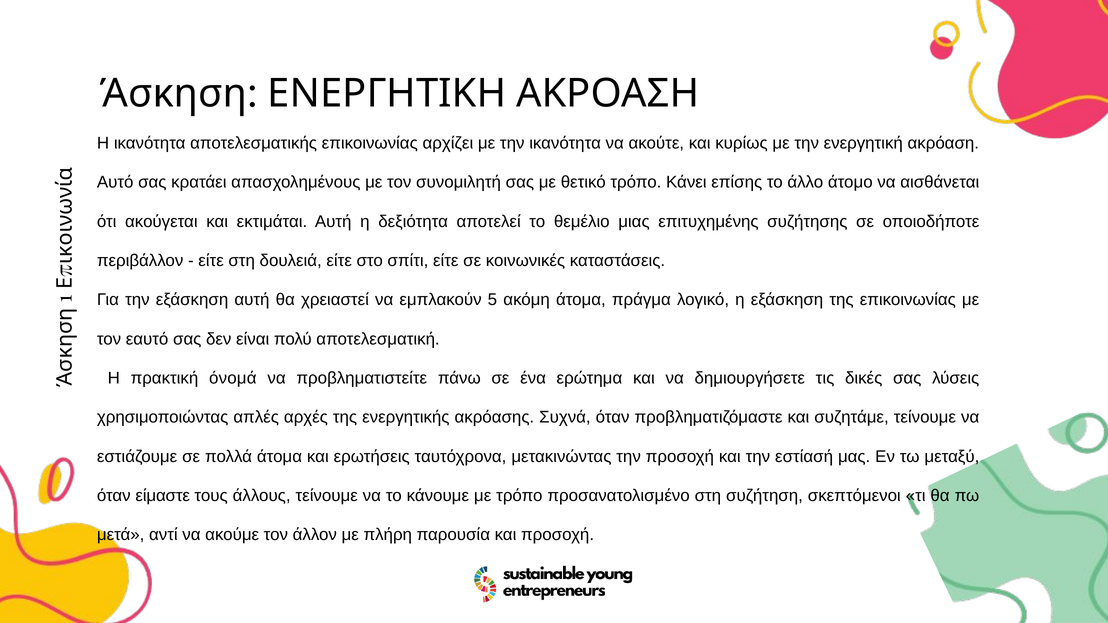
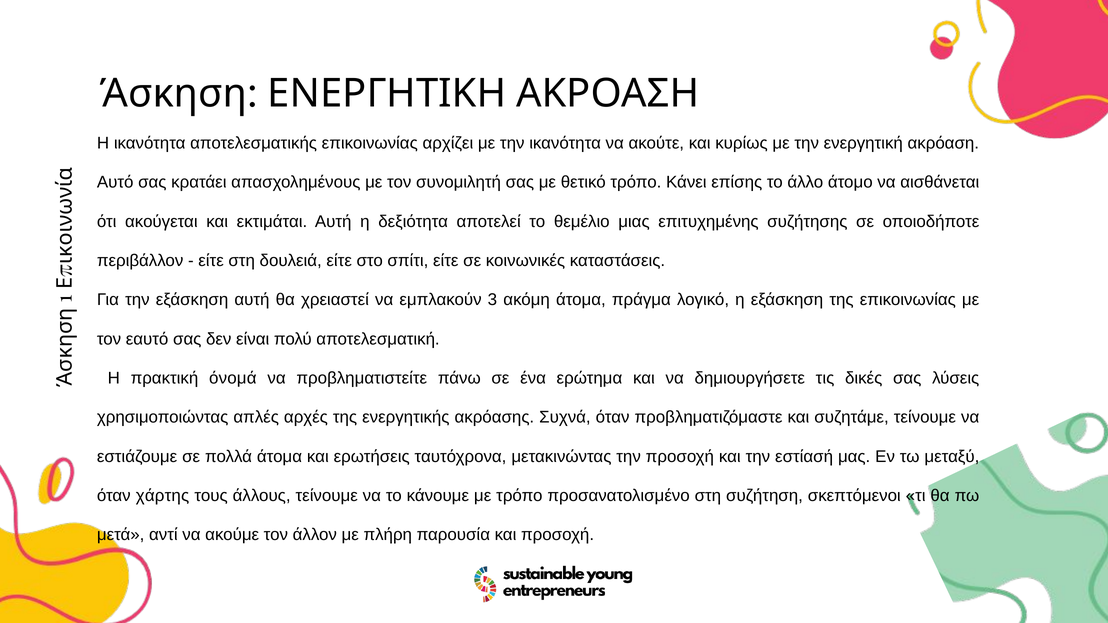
5: 5 -> 3
είμαστε: είμαστε -> χάρτης
